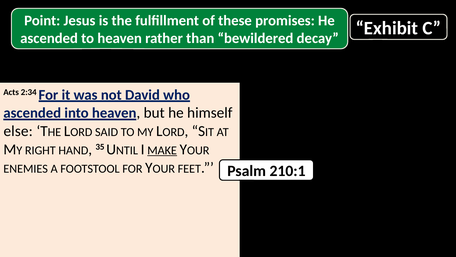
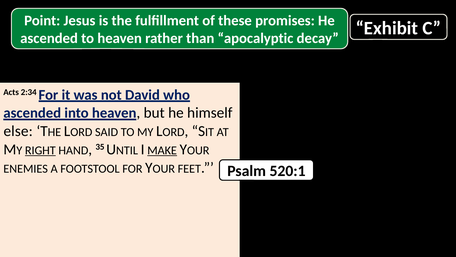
bewildered: bewildered -> apocalyptic
RIGHT underline: none -> present
210:1: 210:1 -> 520:1
